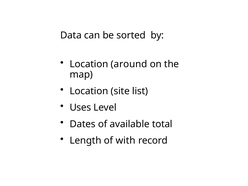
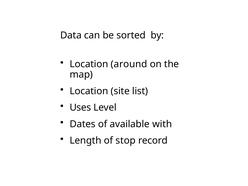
total: total -> with
with: with -> stop
